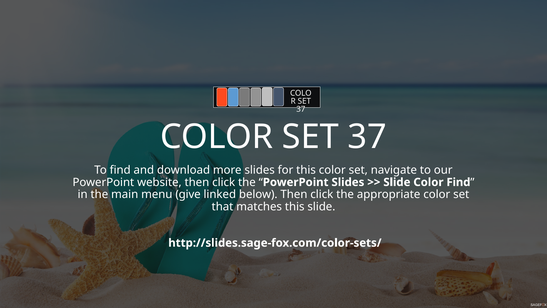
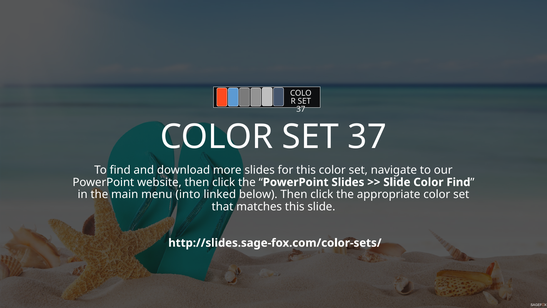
give: give -> into
